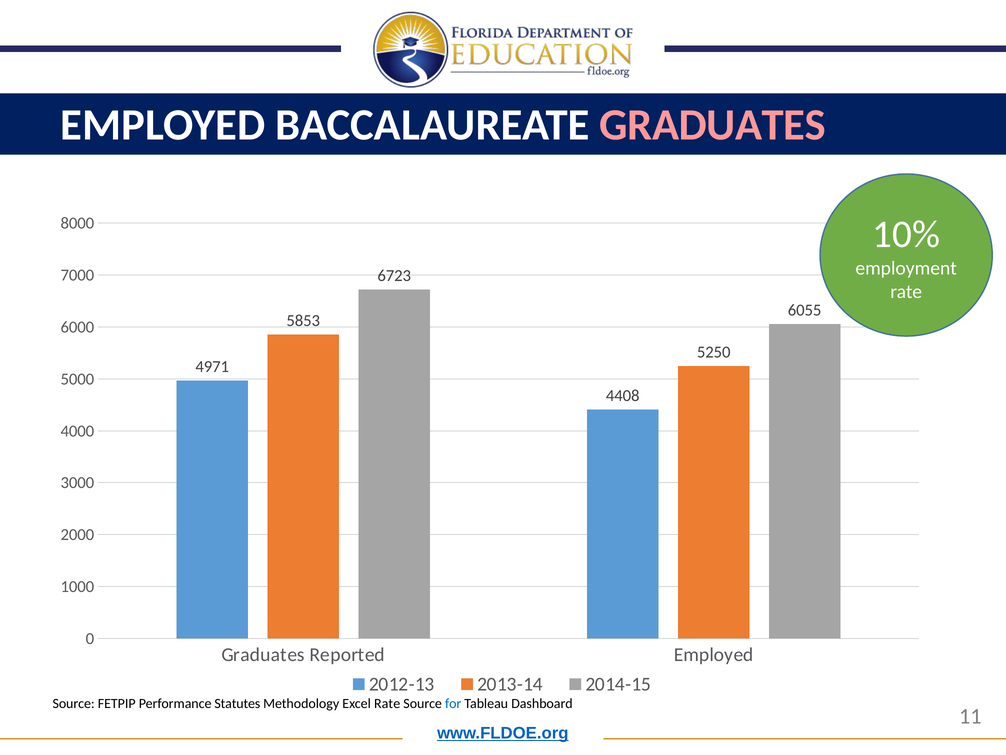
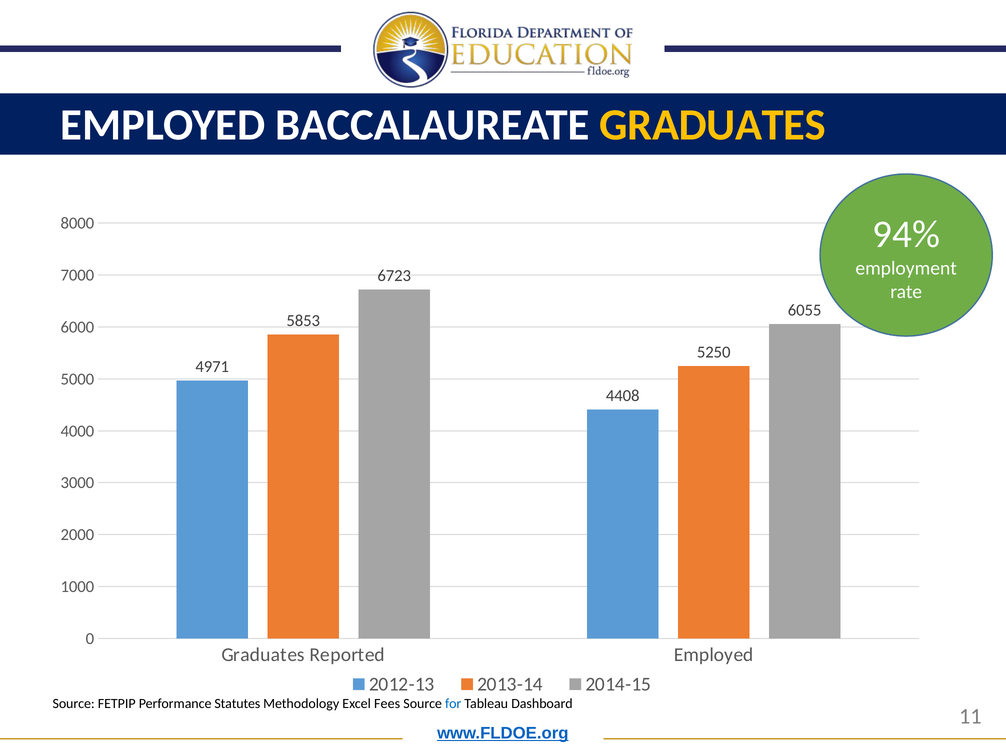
GRADUATES at (713, 125) colour: pink -> yellow
10%: 10% -> 94%
Excel Rate: Rate -> Fees
